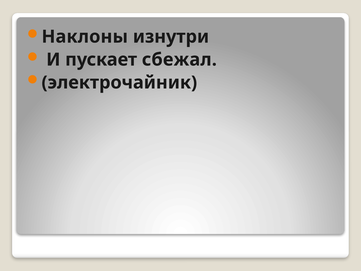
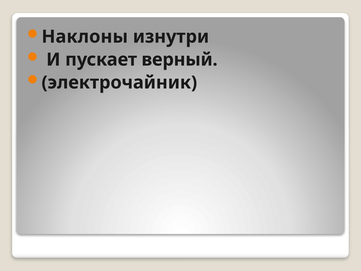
сбежал: сбежал -> верный
